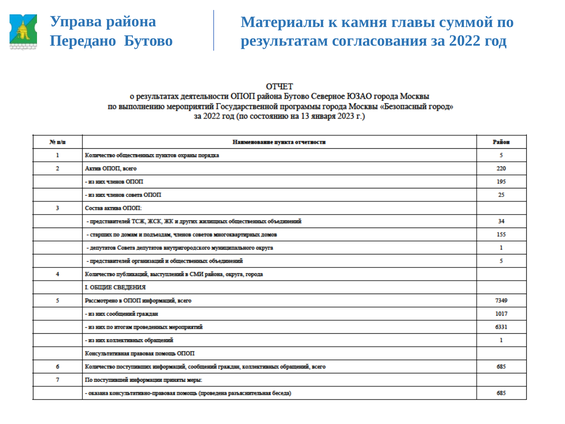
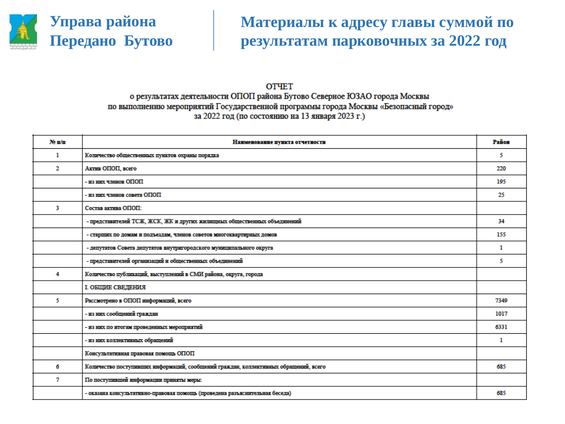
камня: камня -> адресу
согласования: согласования -> парковочных
